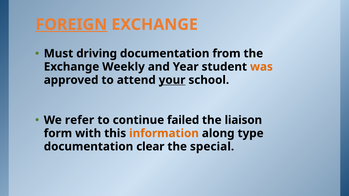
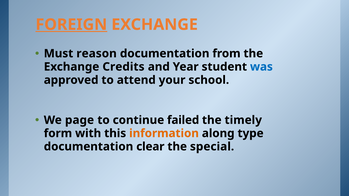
driving: driving -> reason
Weekly: Weekly -> Credits
was colour: orange -> blue
your underline: present -> none
refer: refer -> page
liaison: liaison -> timely
